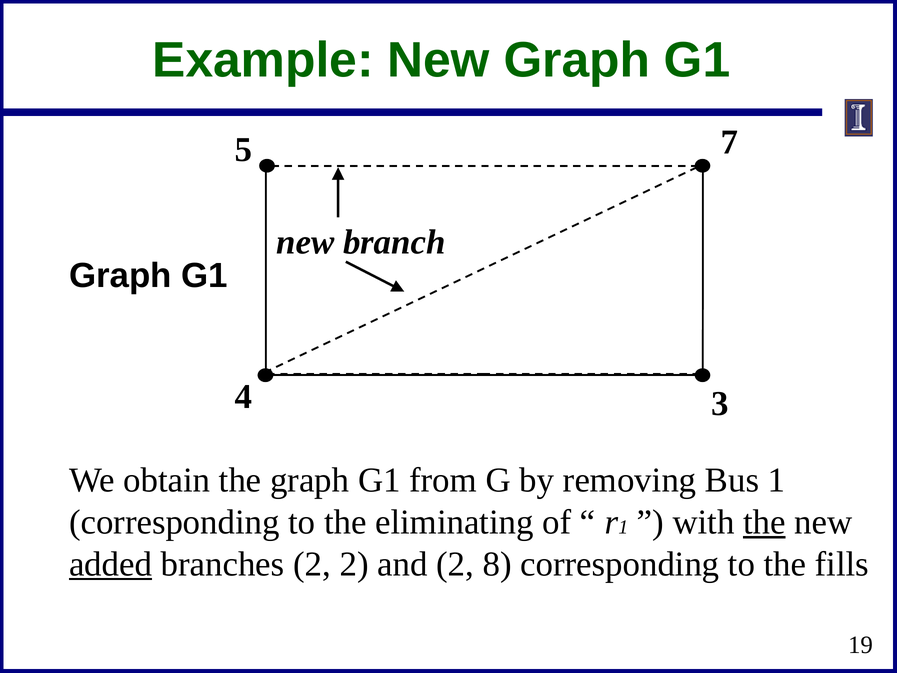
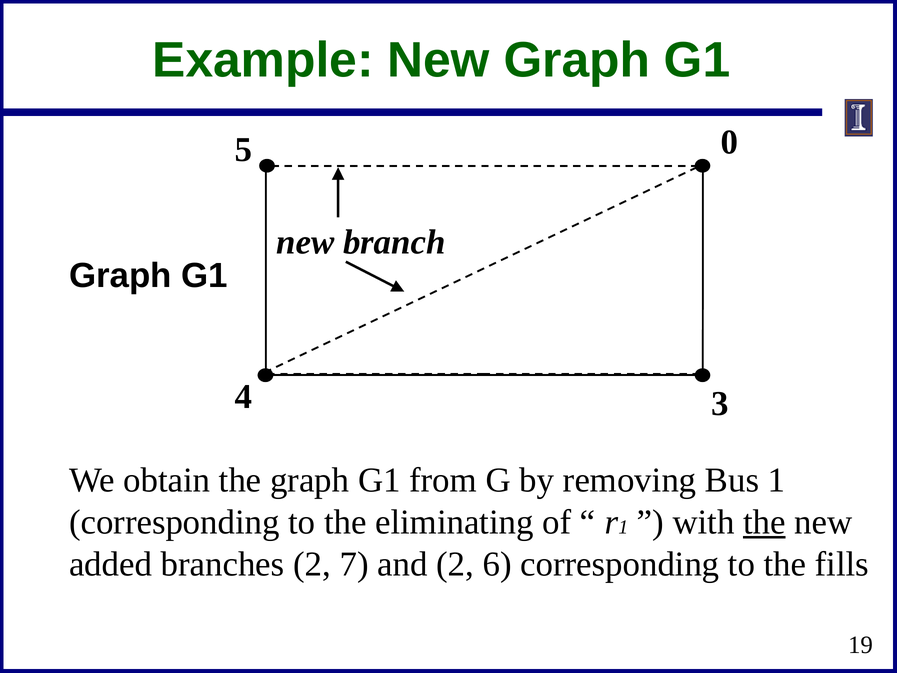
7: 7 -> 0
added underline: present -> none
2 2: 2 -> 7
8: 8 -> 6
